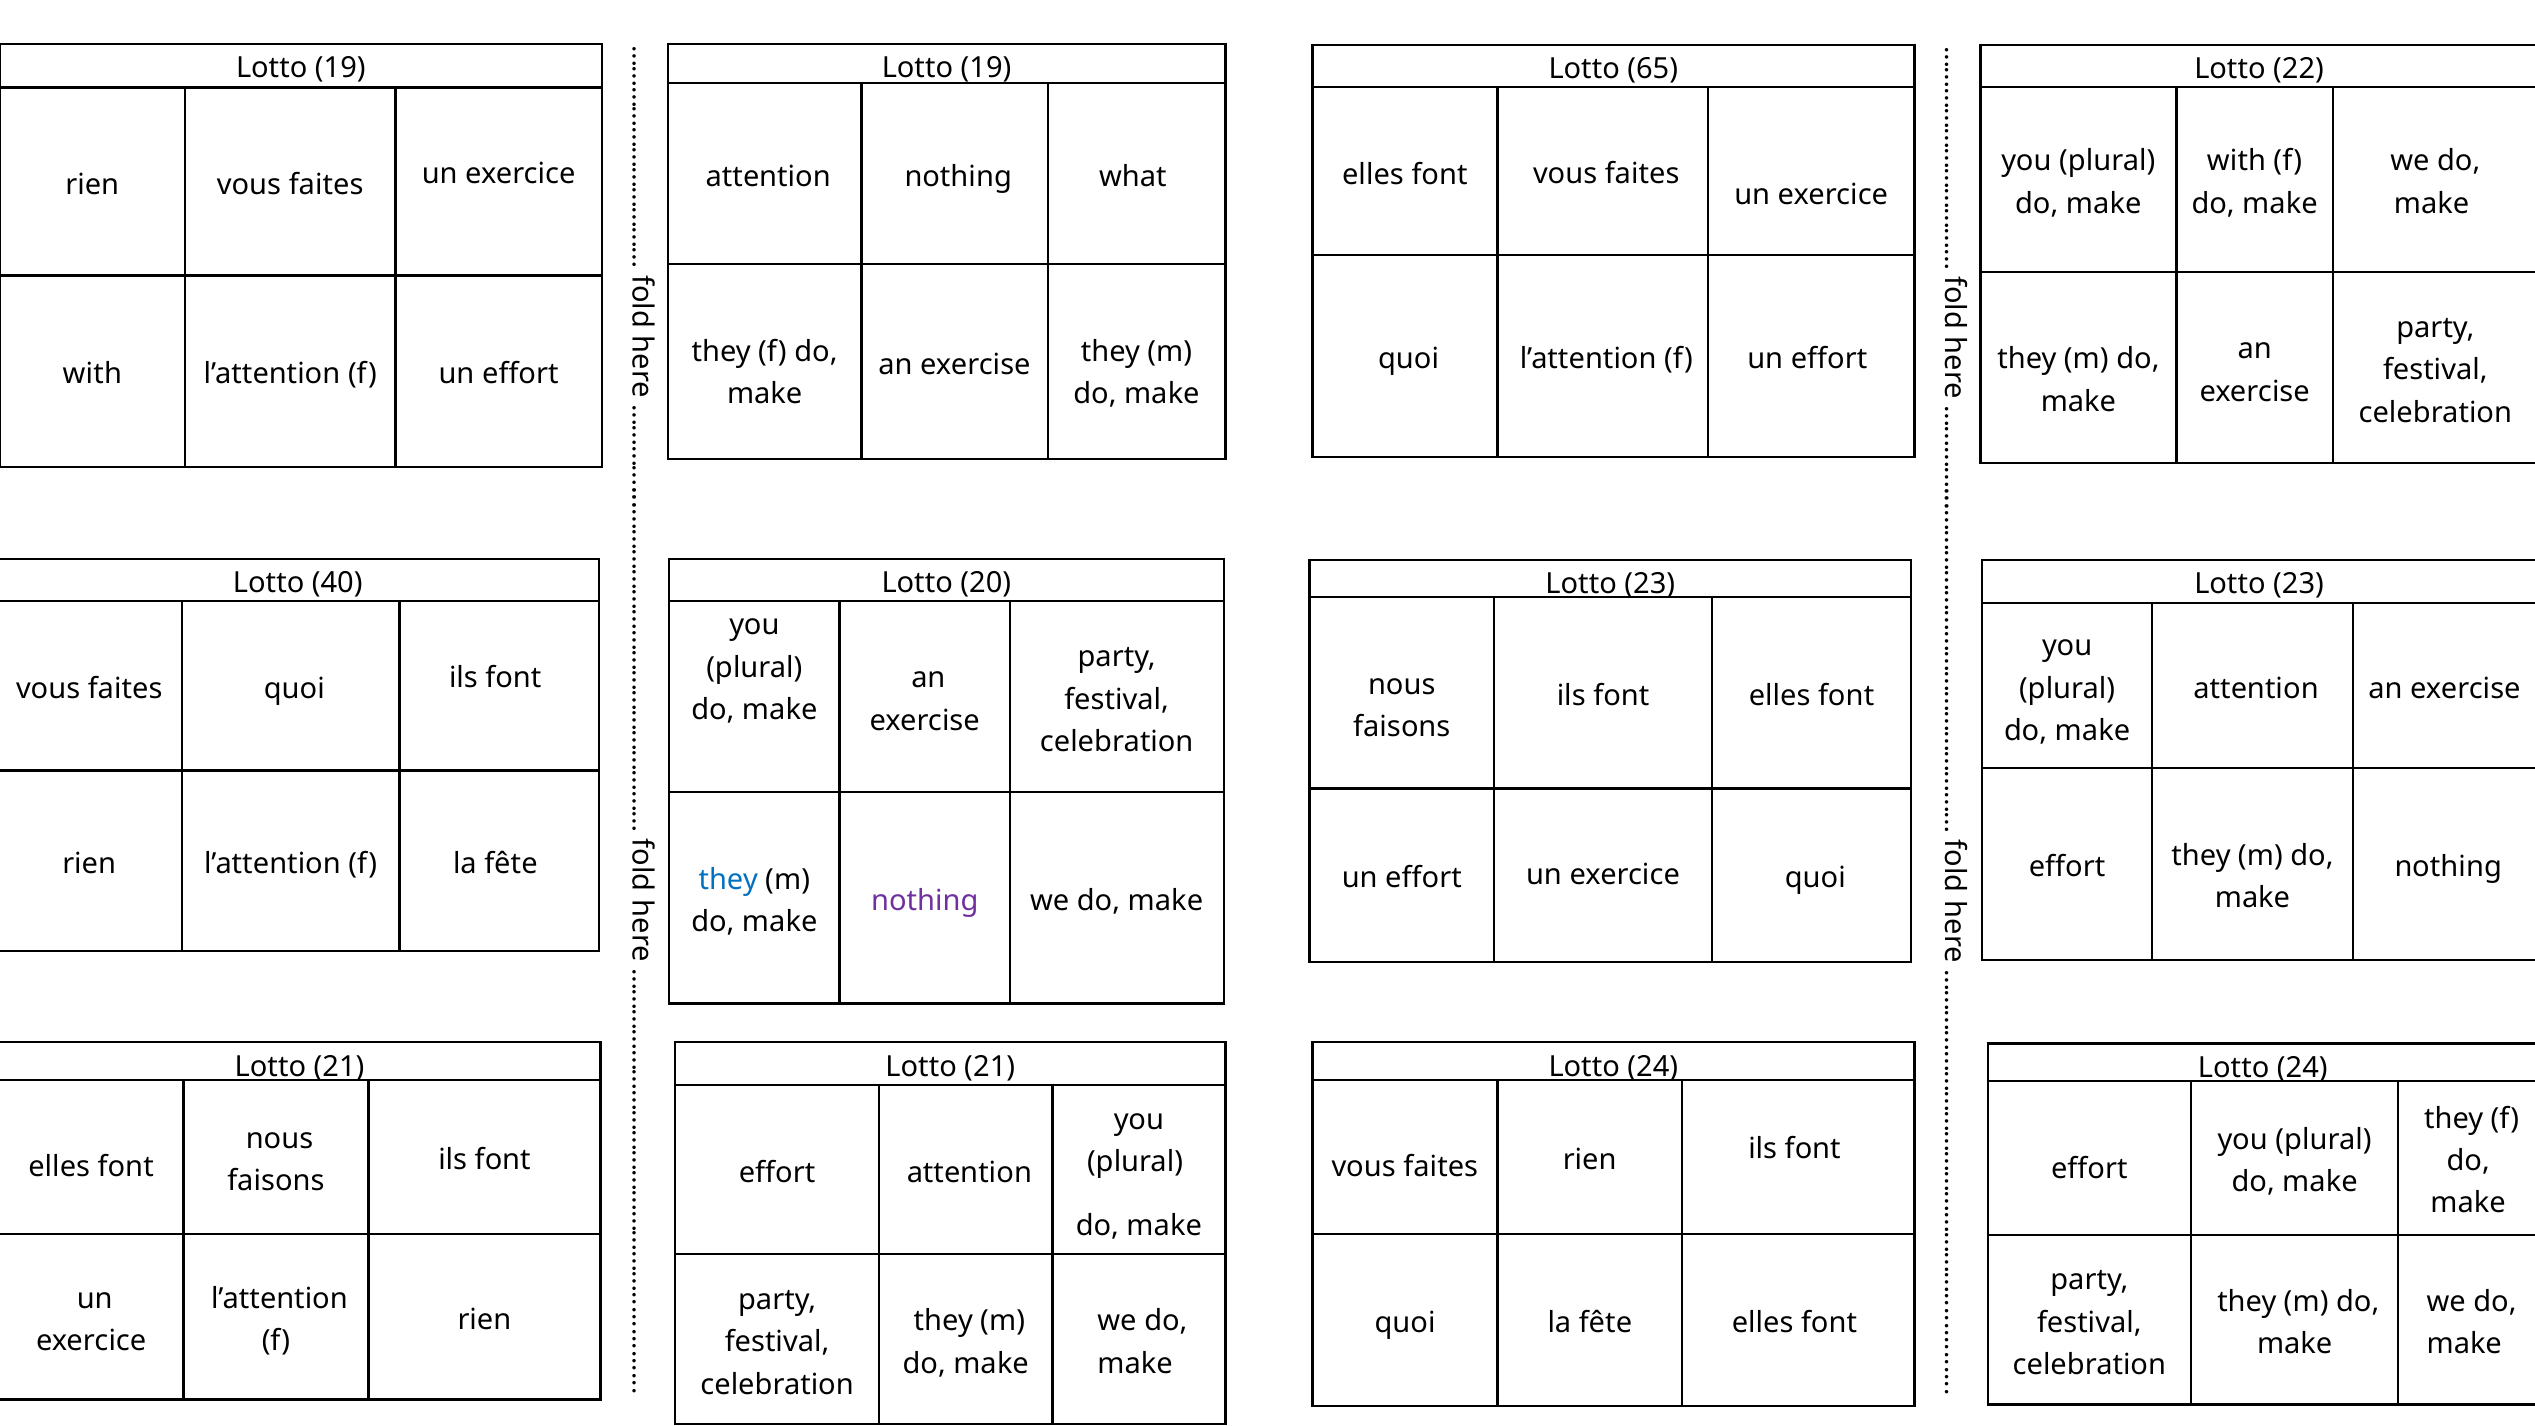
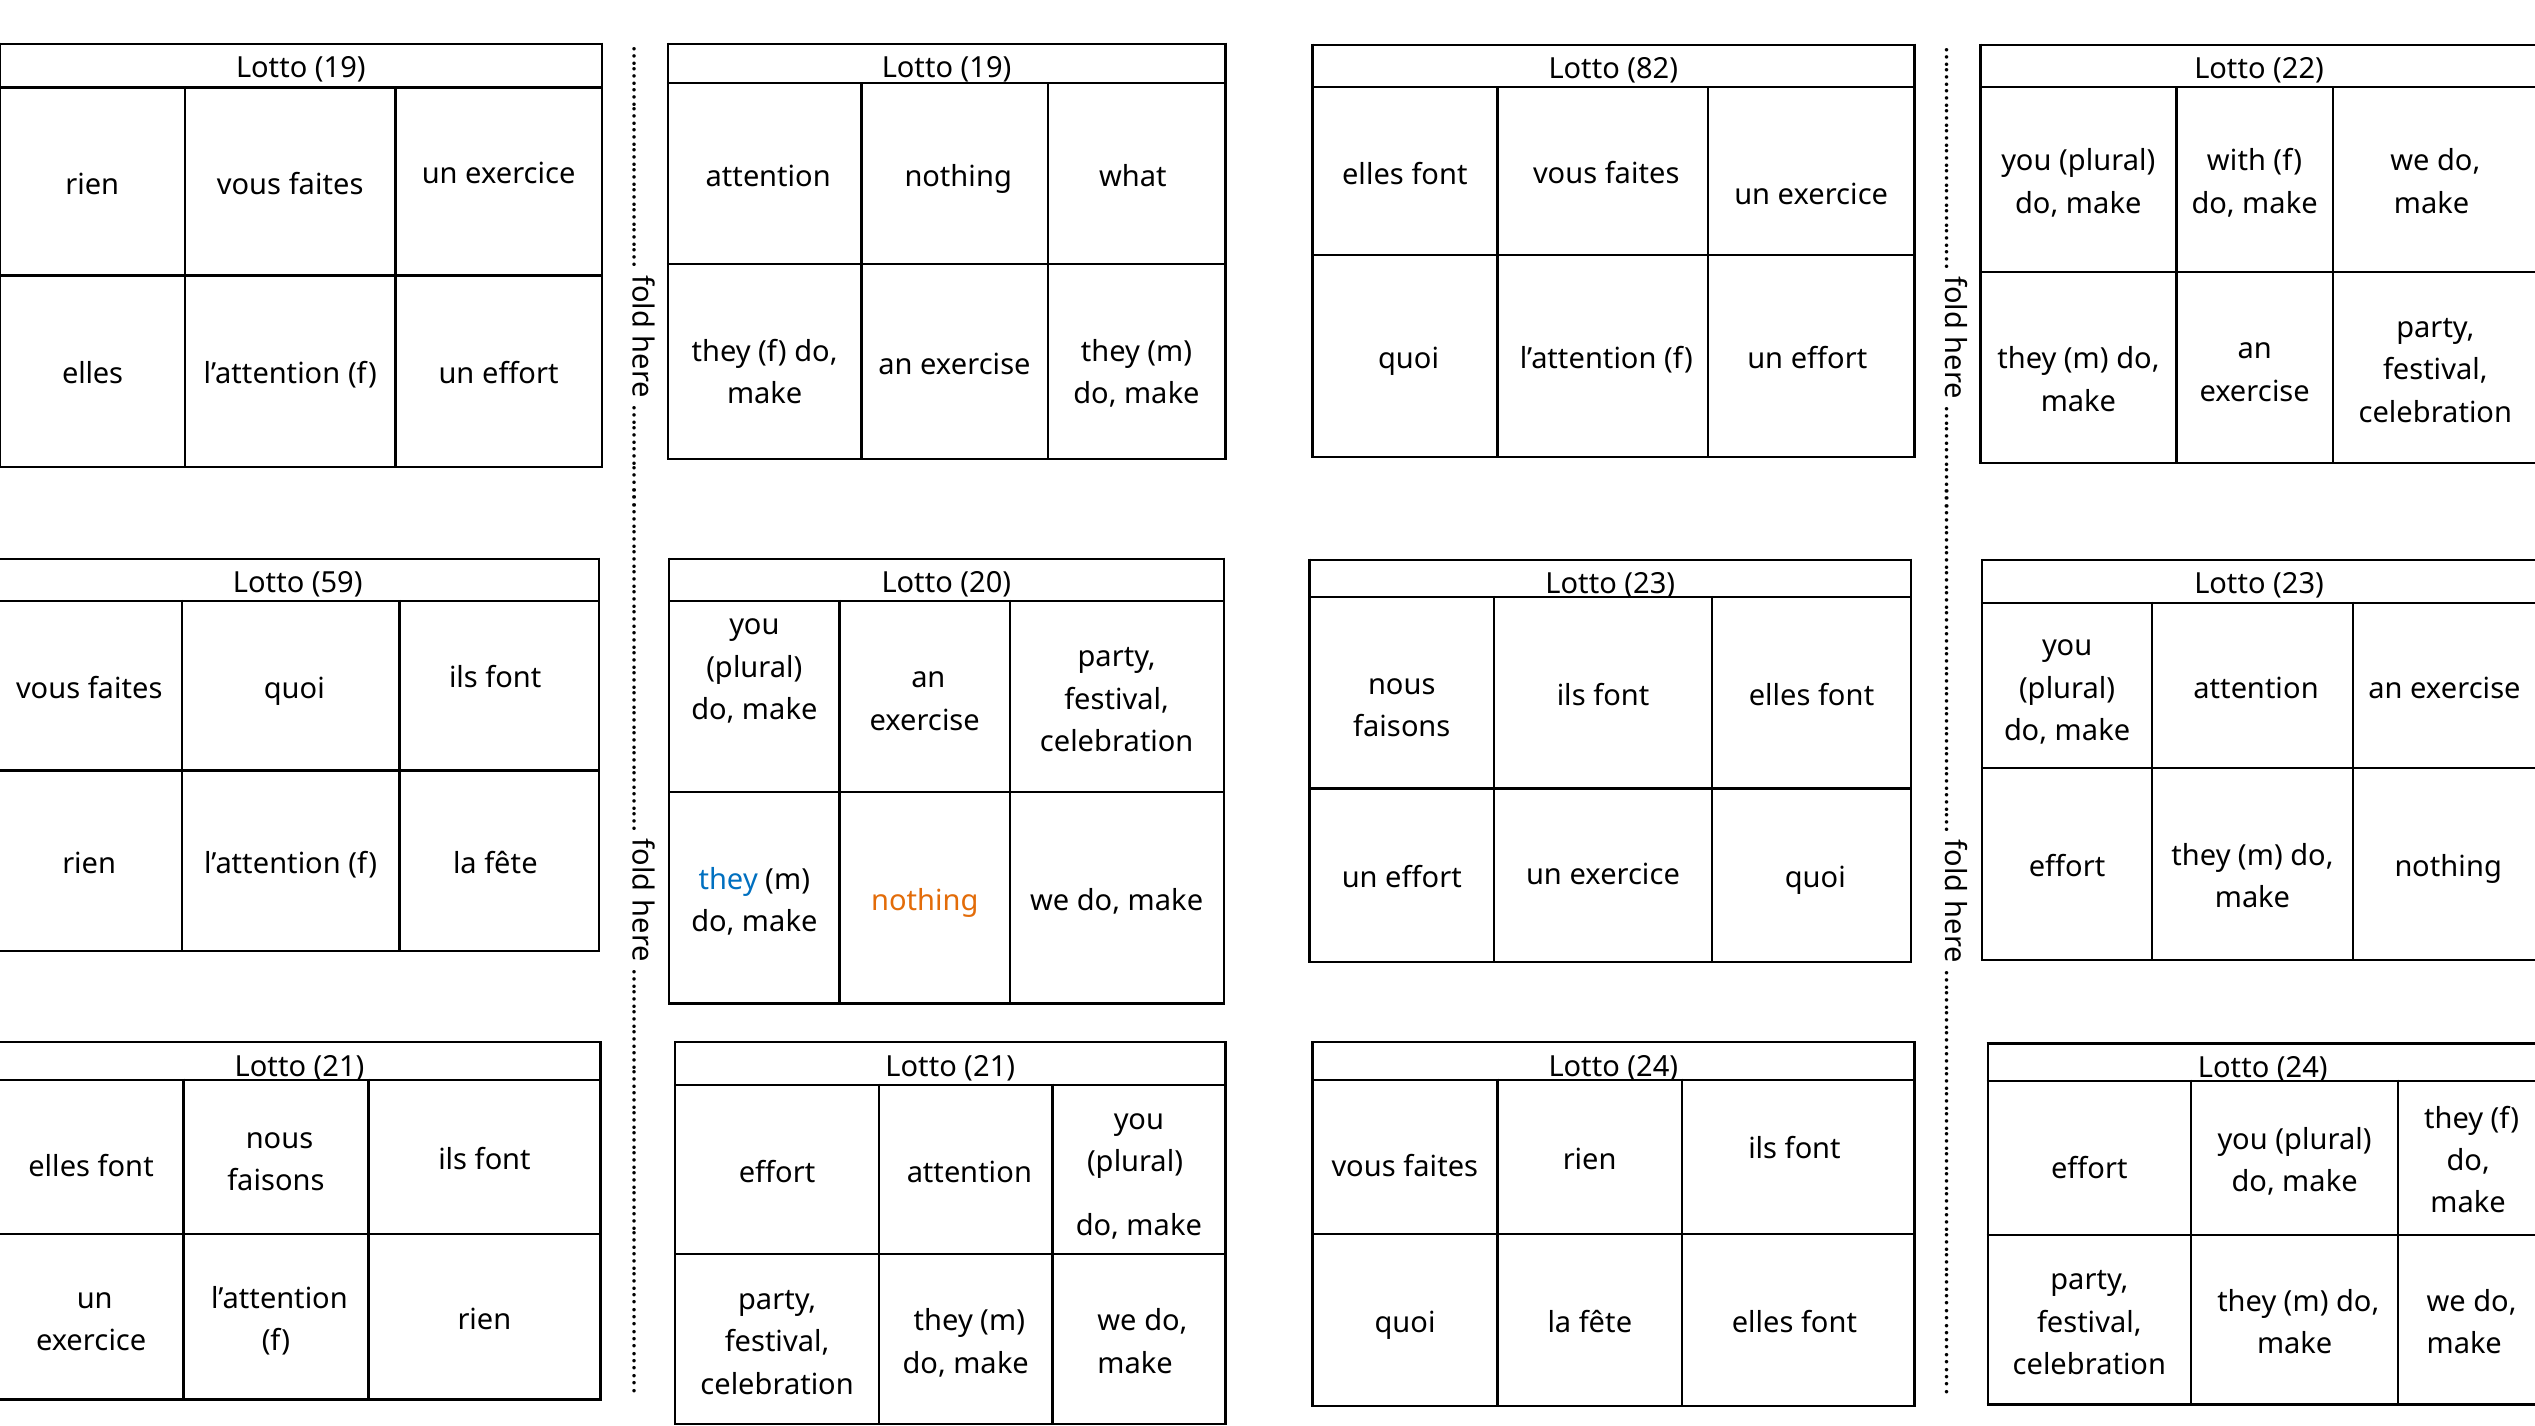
65: 65 -> 82
with at (92, 374): with -> elles
40: 40 -> 59
nothing at (925, 901) colour: purple -> orange
